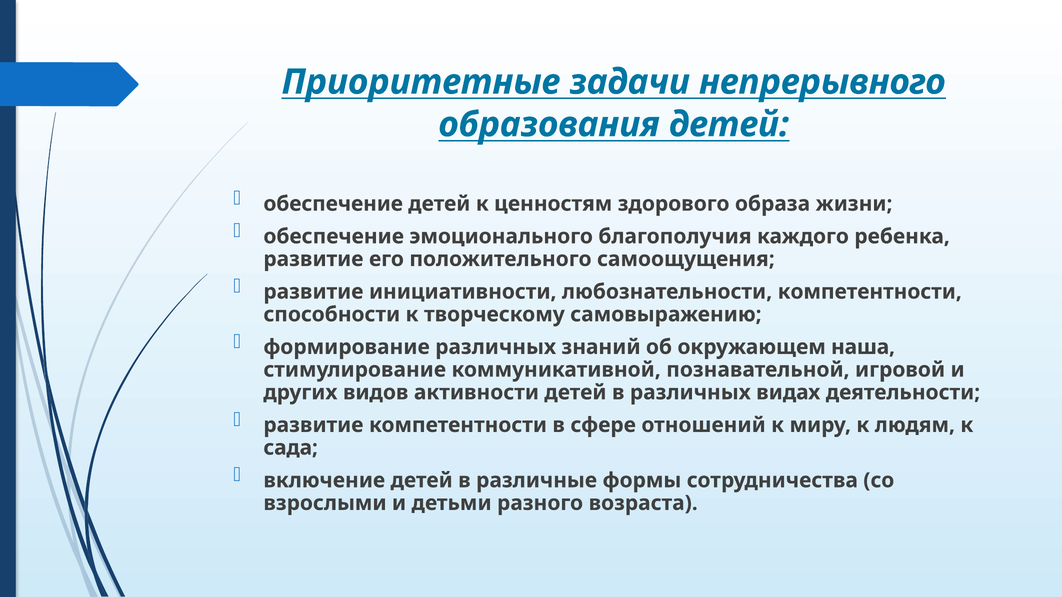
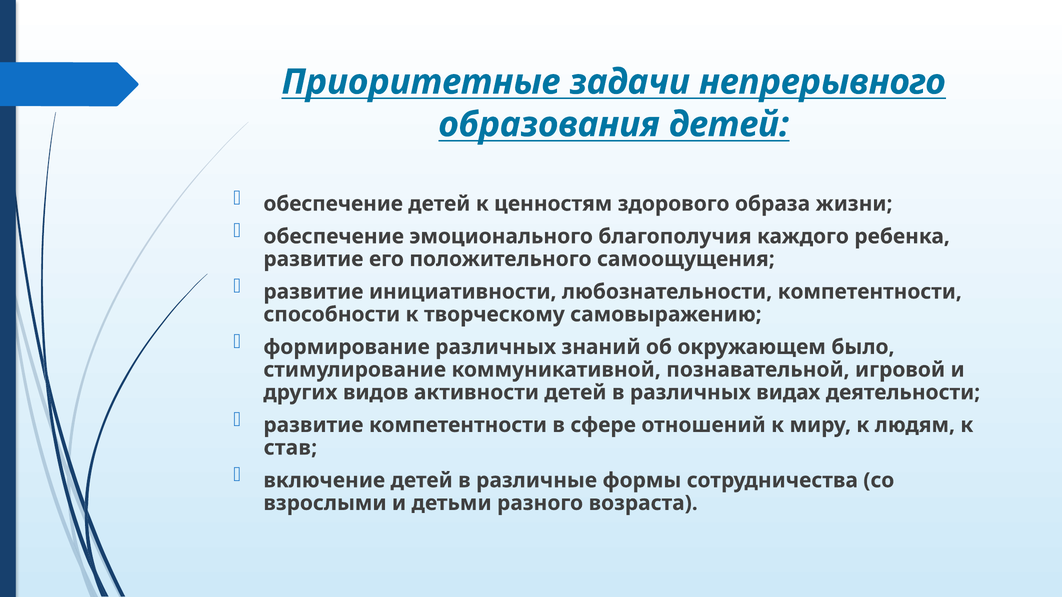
наша: наша -> было
сада: сада -> став
